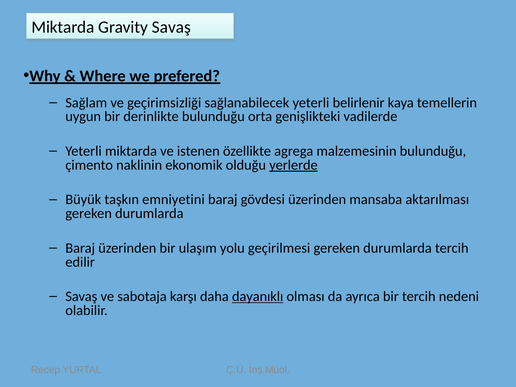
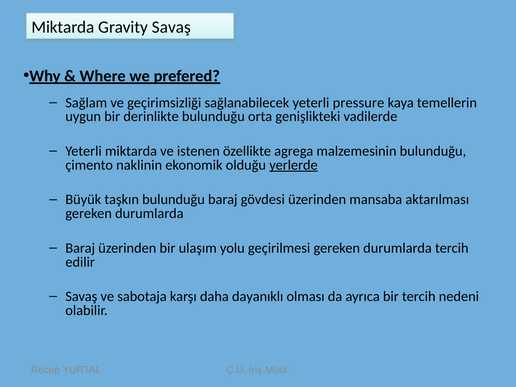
belirlenir: belirlenir -> pressure
taşkın emniyetini: emniyetini -> bulunduğu
dayanıklı underline: present -> none
